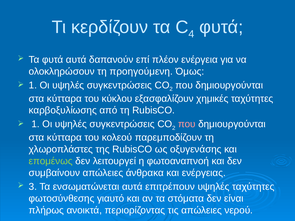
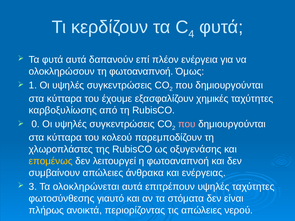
τη προηγούμενη: προηγούμενη -> φωτοαναπνοή
κύκλου: κύκλου -> έχουμε
1 at (36, 124): 1 -> 0
επομένως colour: light green -> yellow
ενσωματώνεται: ενσωματώνεται -> ολοκληρώνεται
